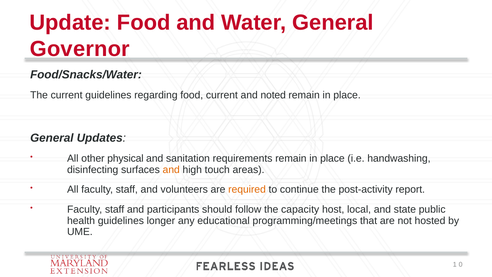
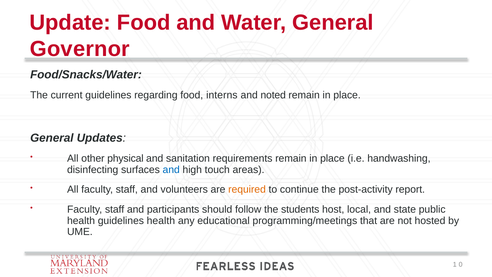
food current: current -> interns
and at (171, 169) colour: orange -> blue
capacity: capacity -> students
guidelines longer: longer -> health
